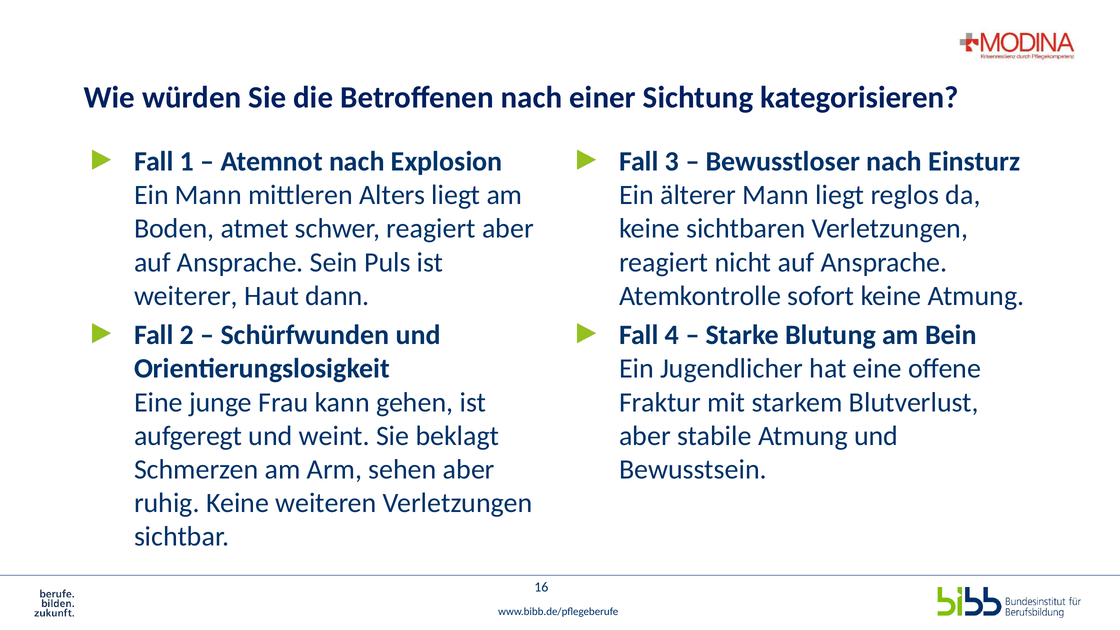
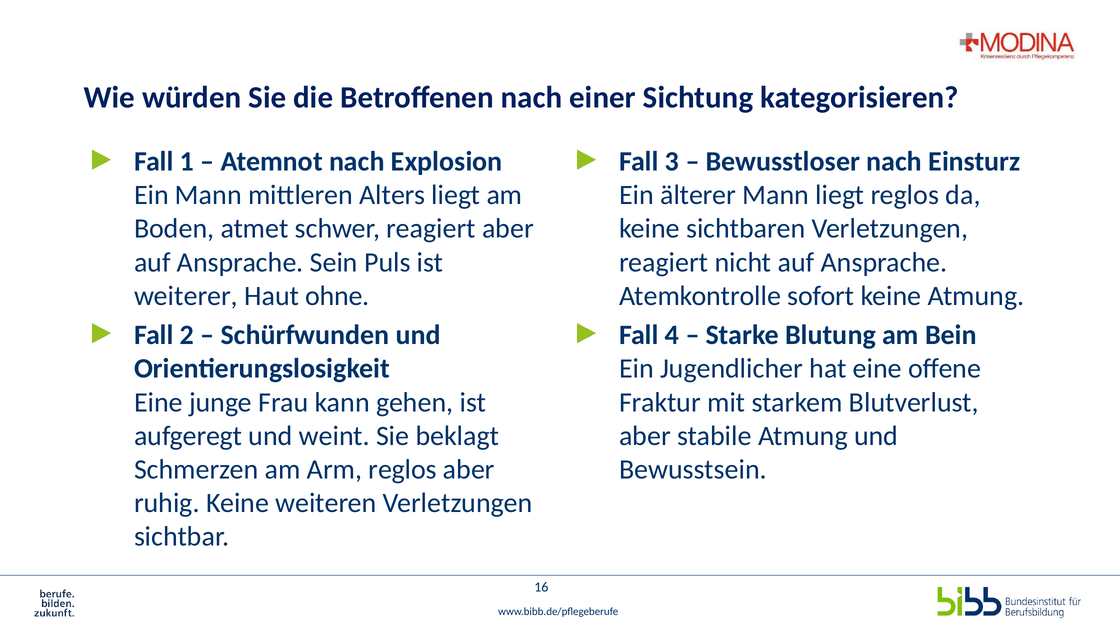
dann: dann -> ohne
Arm sehen: sehen -> reglos
